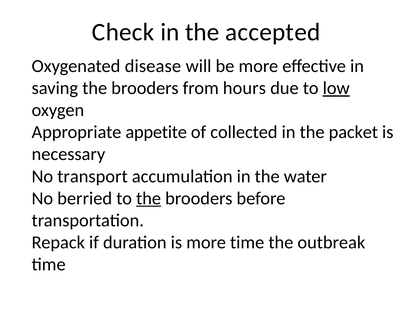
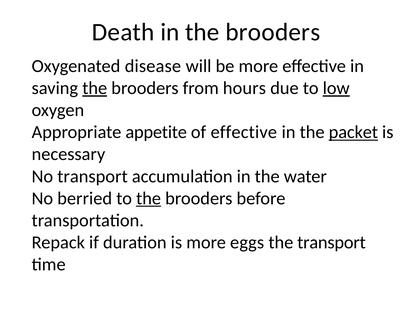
Check: Check -> Death
in the accepted: accepted -> brooders
the at (95, 88) underline: none -> present
of collected: collected -> effective
packet underline: none -> present
more time: time -> eggs
the outbreak: outbreak -> transport
